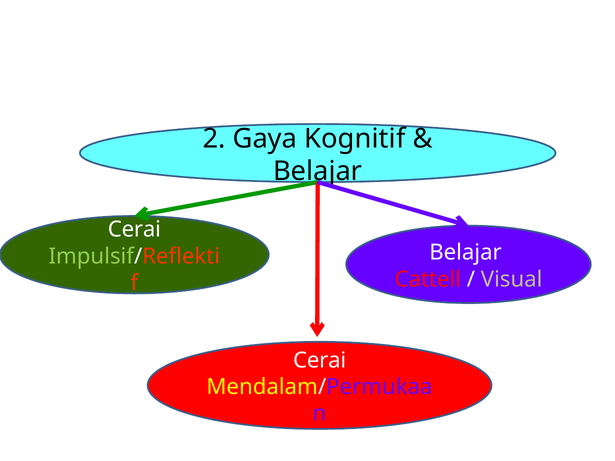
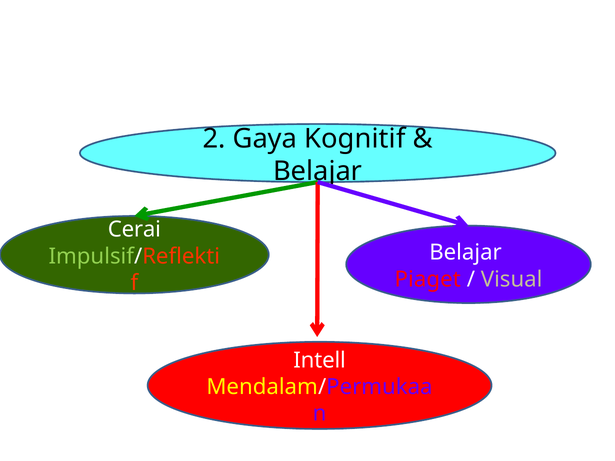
Cattell: Cattell -> Piaget
Cerai at (320, 360): Cerai -> Intell
